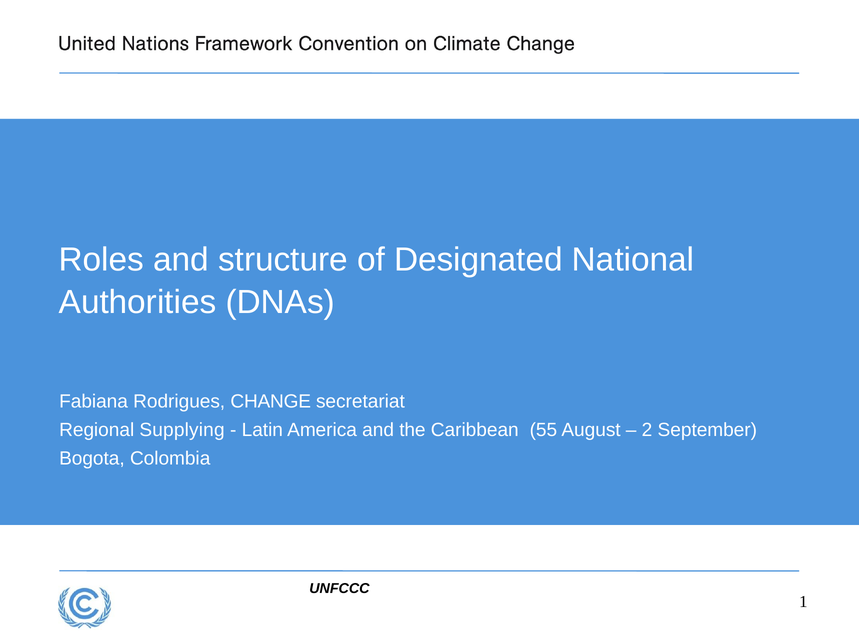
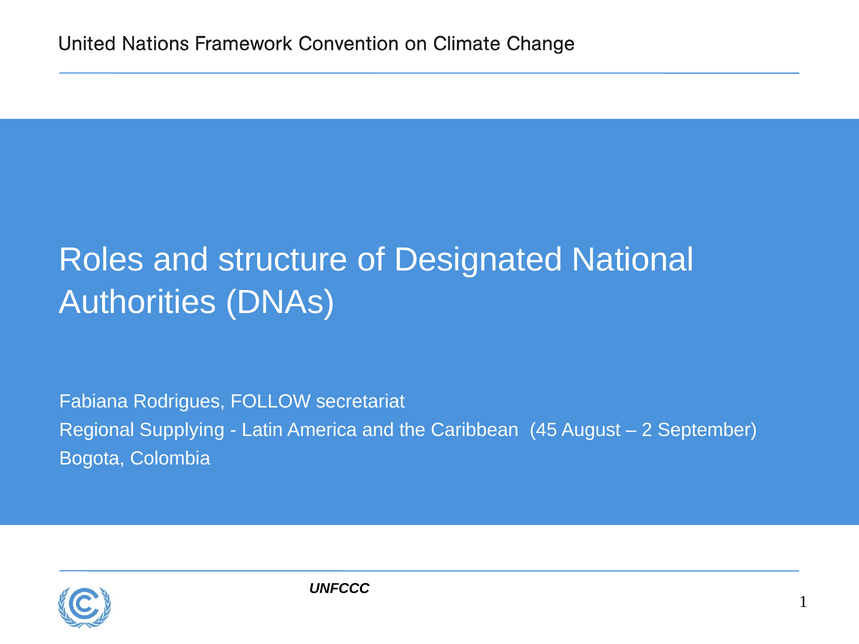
CHANGE: CHANGE -> FOLLOW
55: 55 -> 45
